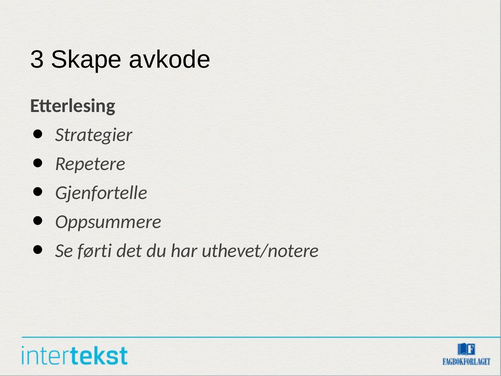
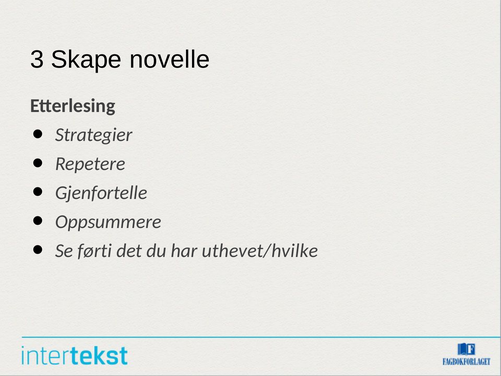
avkode: avkode -> novelle
uthevet/notere: uthevet/notere -> uthevet/hvilke
